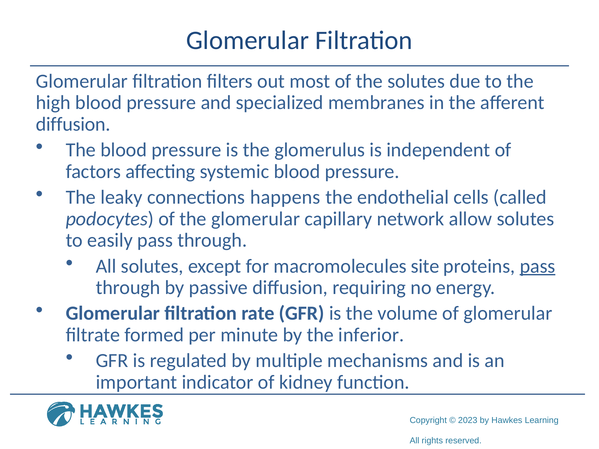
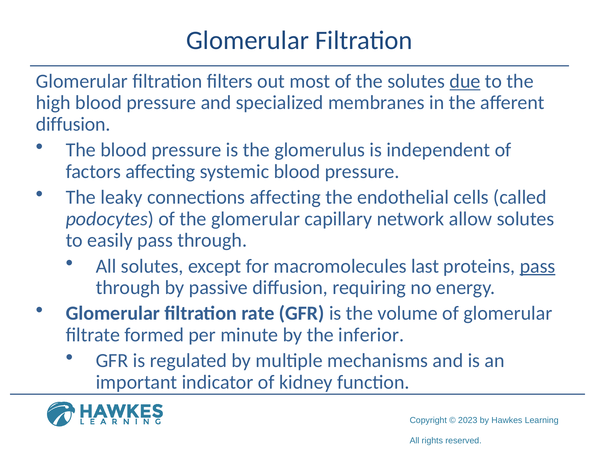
due underline: none -> present
connections happens: happens -> affecting
site: site -> last
